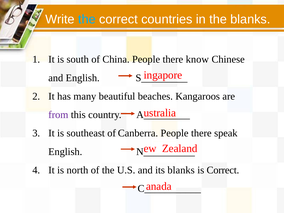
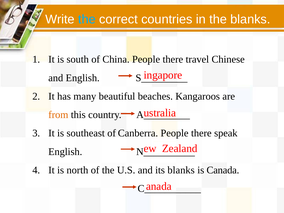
know: know -> travel
from colour: purple -> orange
is Correct: Correct -> Canada
